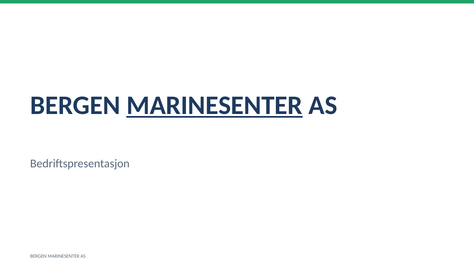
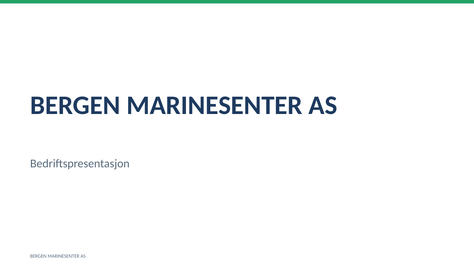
MARINESENTER at (214, 105) underline: present -> none
